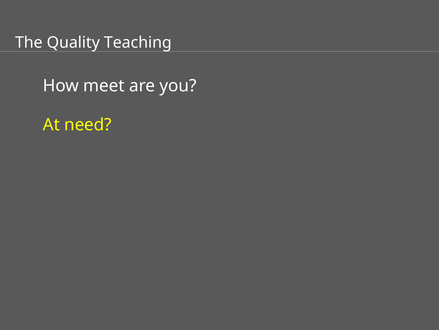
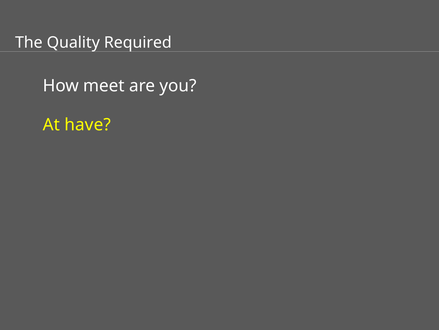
Teaching: Teaching -> Required
need: need -> have
